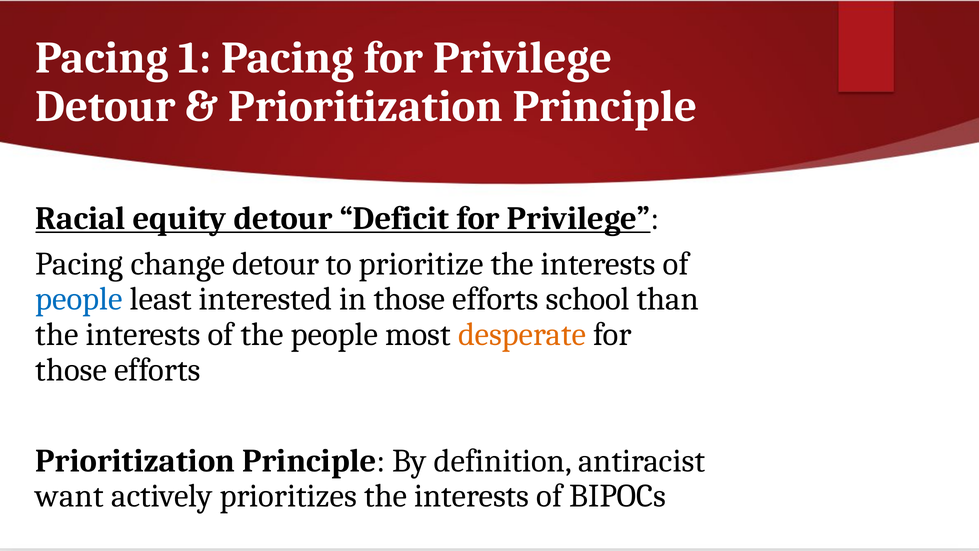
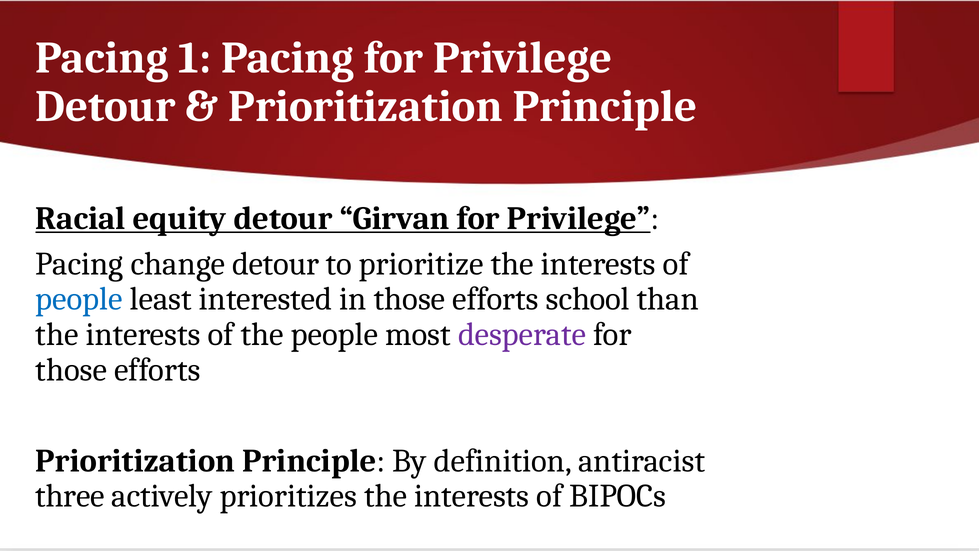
Deficit: Deficit -> Girvan
desperate colour: orange -> purple
want: want -> three
